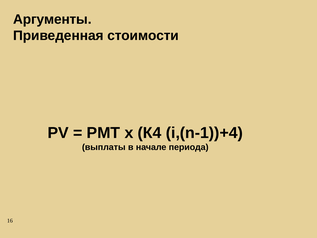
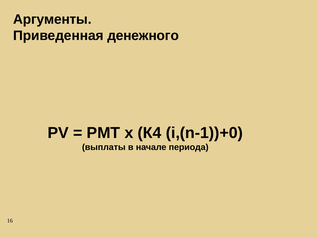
стоимости: стоимости -> денежного
i,(n-1))+4: i,(n-1))+4 -> i,(n-1))+0
